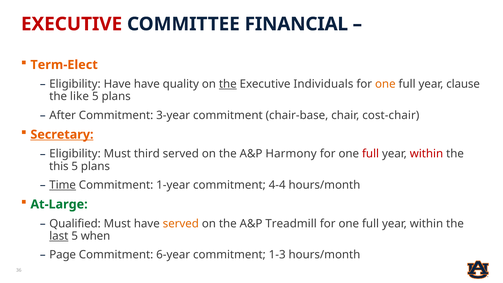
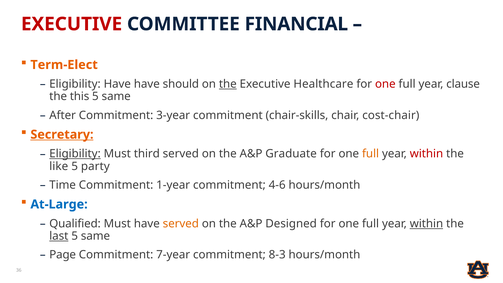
quality: quality -> should
Individuals: Individuals -> Healthcare
one at (385, 84) colour: orange -> red
like: like -> this
plans at (116, 96): plans -> same
chair-base: chair-base -> chair-skills
Eligibility at (75, 154) underline: none -> present
Harmony: Harmony -> Graduate
full at (371, 154) colour: red -> orange
this: this -> like
plans at (95, 166): plans -> party
Time underline: present -> none
4-4: 4-4 -> 4-6
At-Large colour: green -> blue
Treadmill: Treadmill -> Designed
within at (426, 224) underline: none -> present
when at (95, 236): when -> same
6-year: 6-year -> 7-year
1-3: 1-3 -> 8-3
